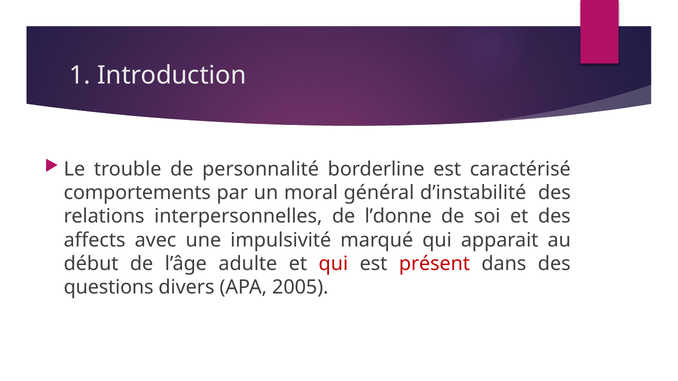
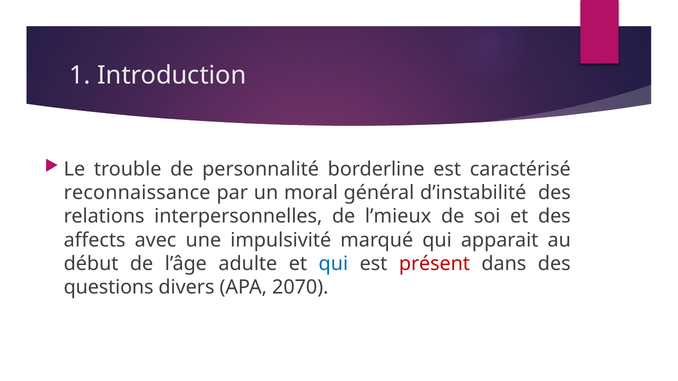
comportements: comportements -> reconnaissance
l’donne: l’donne -> l’mieux
qui at (333, 264) colour: red -> blue
2005: 2005 -> 2070
